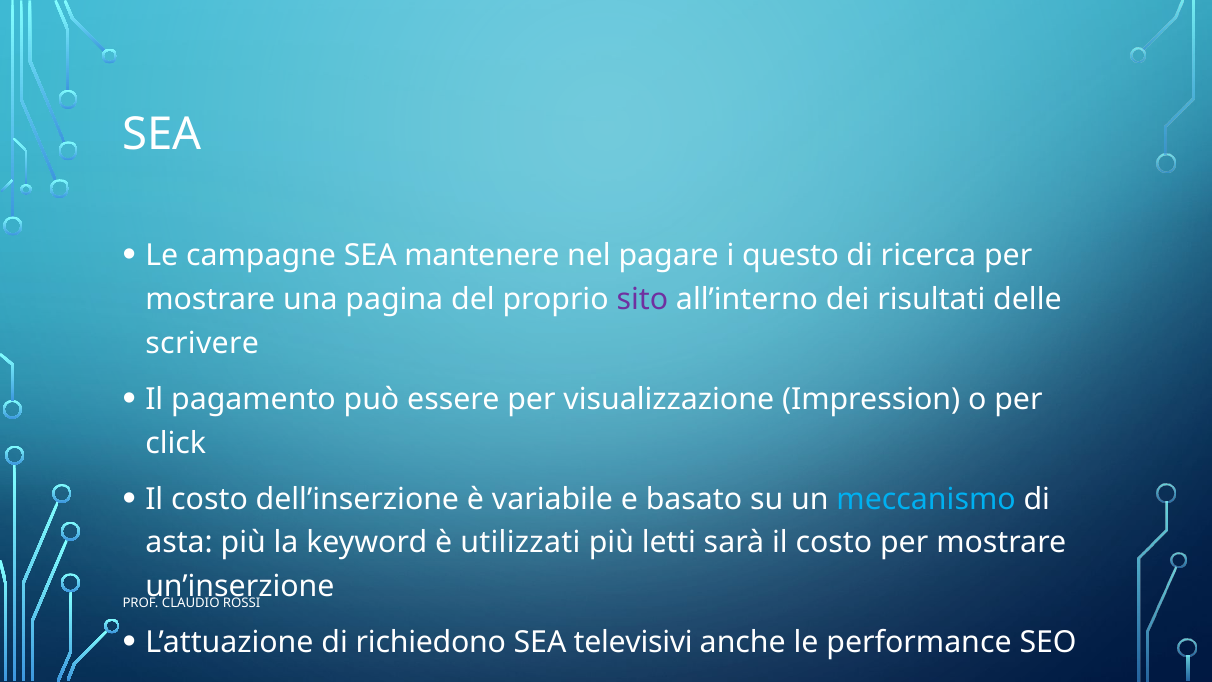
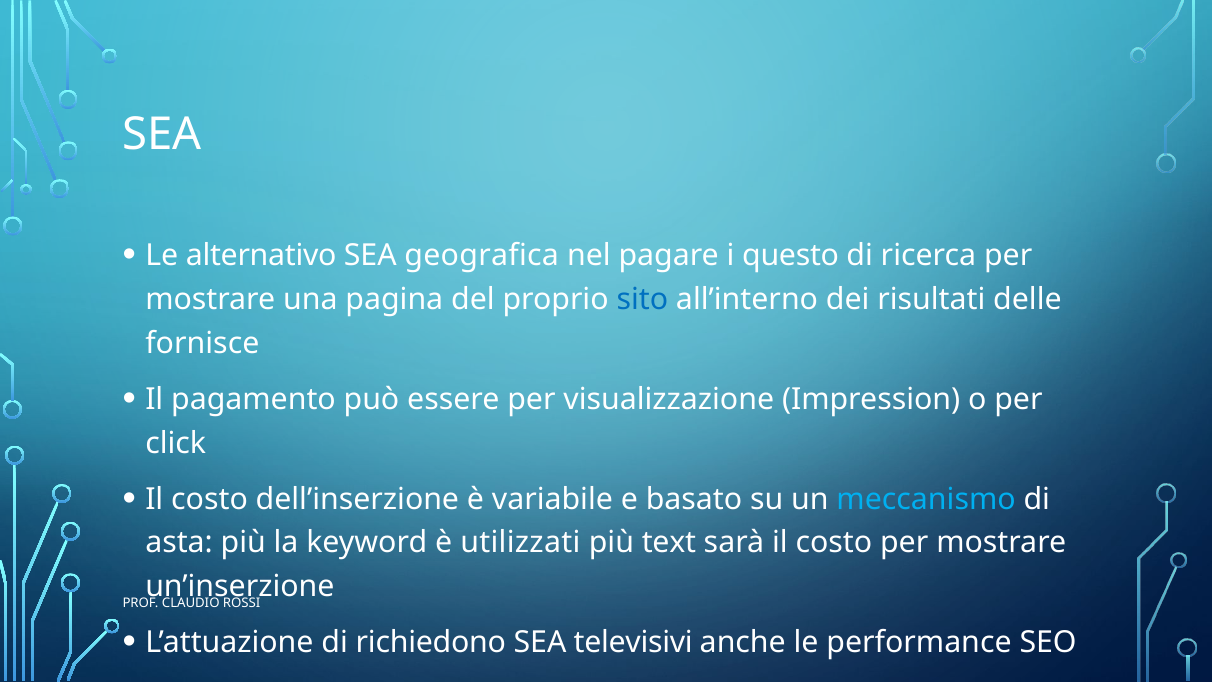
campagne: campagne -> alternativo
mantenere: mantenere -> geografica
sito colour: purple -> blue
scrivere: scrivere -> fornisce
letti: letti -> text
